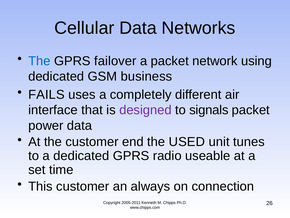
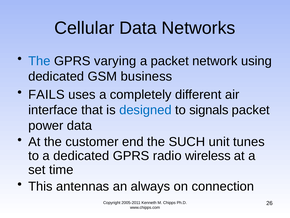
failover: failover -> varying
designed colour: purple -> blue
USED: USED -> SUCH
useable: useable -> wireless
This customer: customer -> antennas
